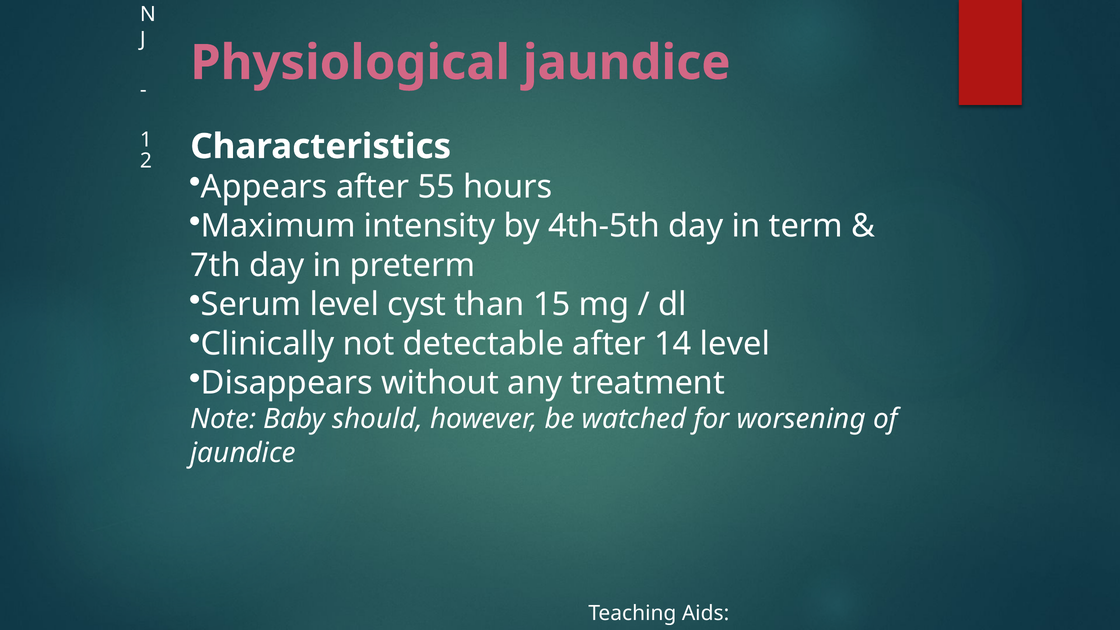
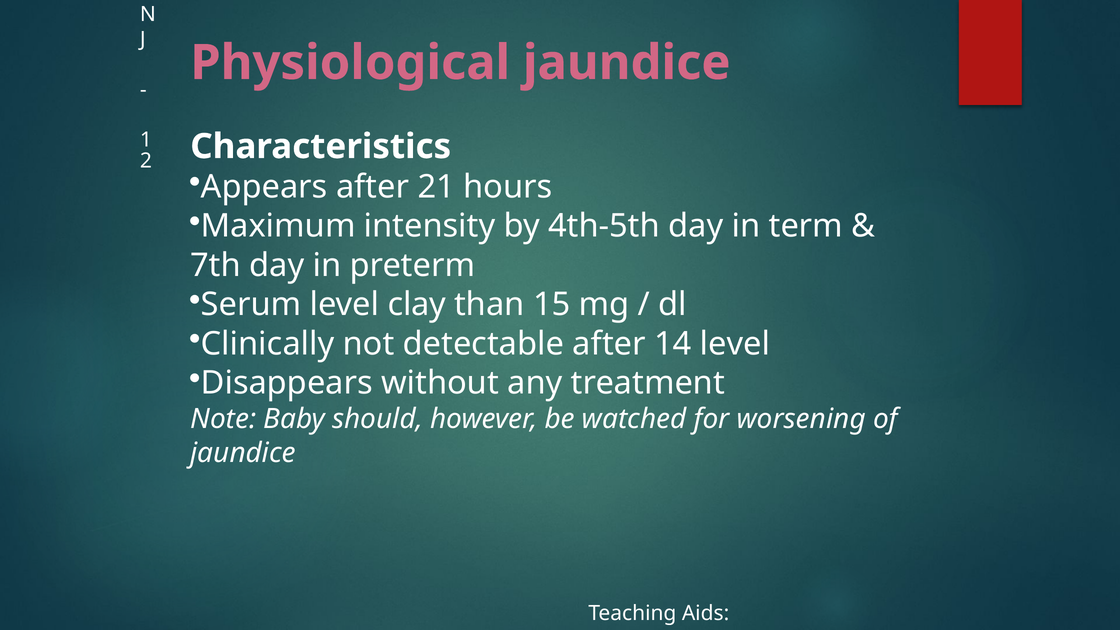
55: 55 -> 21
cyst: cyst -> clay
